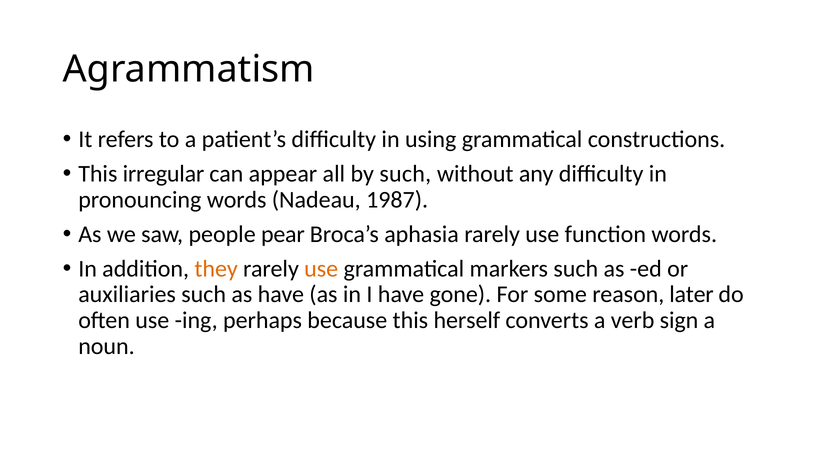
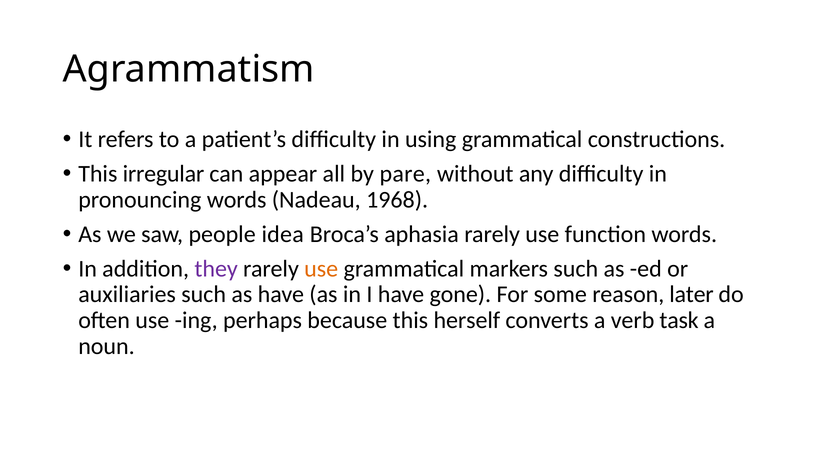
by such: such -> pare
1987: 1987 -> 1968
pear: pear -> idea
they colour: orange -> purple
sign: sign -> task
